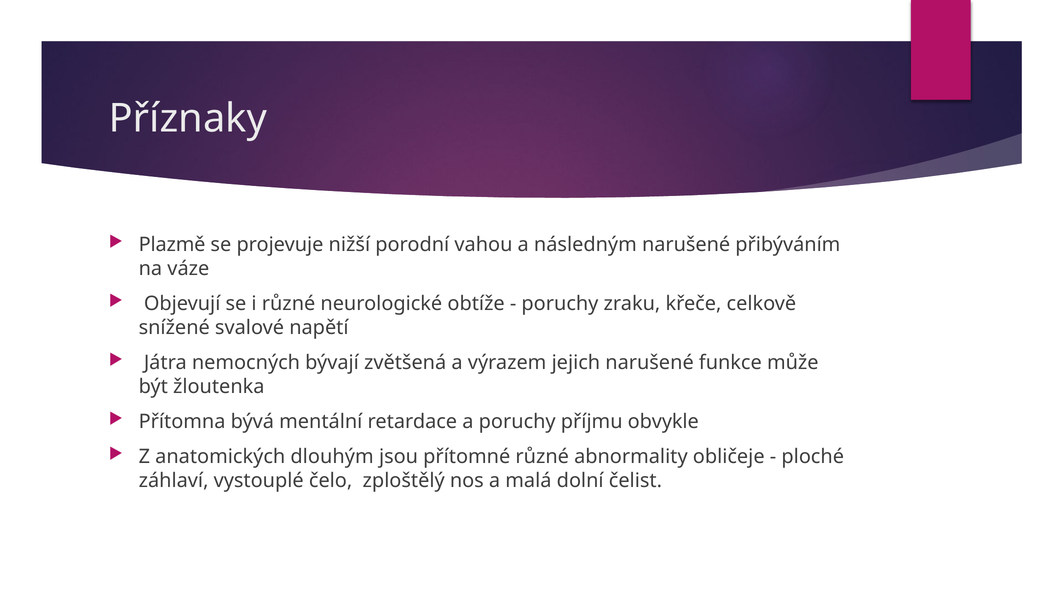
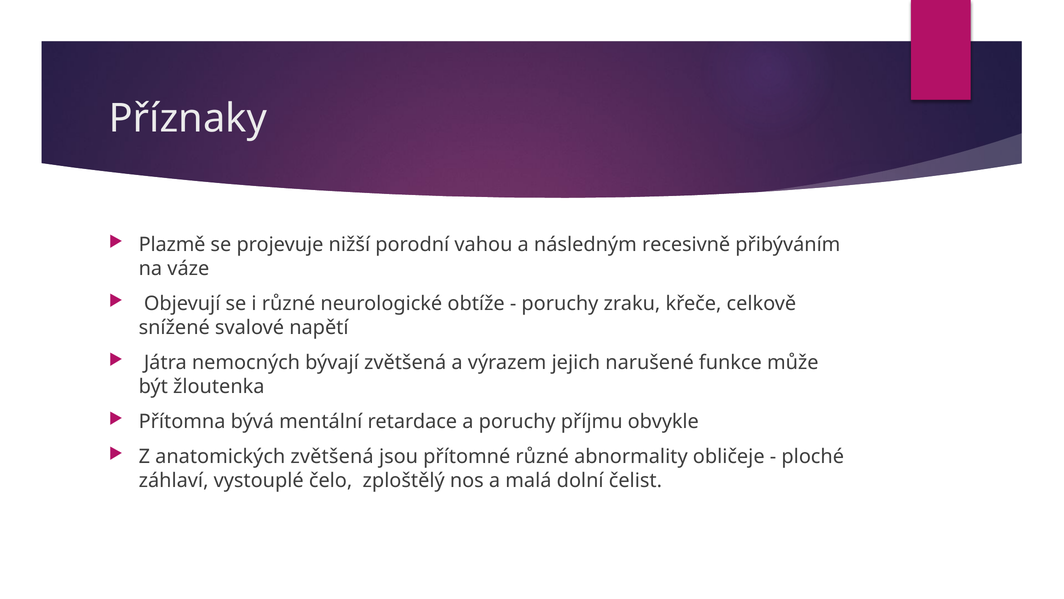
následným narušené: narušené -> recesivně
anatomických dlouhým: dlouhým -> zvětšená
